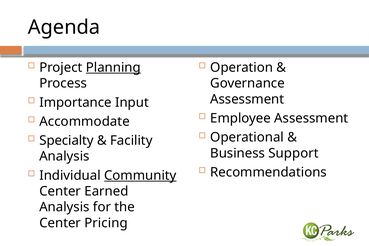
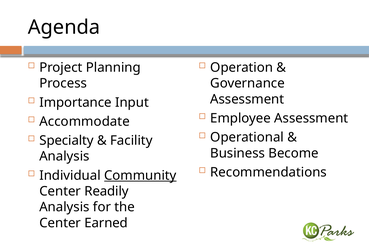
Planning underline: present -> none
Support: Support -> Become
Earned: Earned -> Readily
Pricing: Pricing -> Earned
